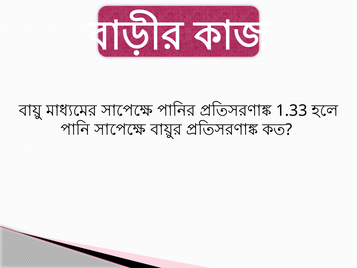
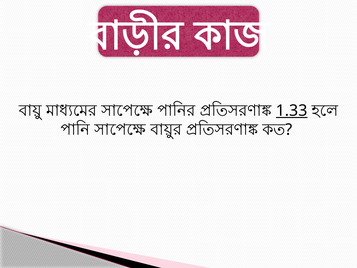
1.33 underline: none -> present
